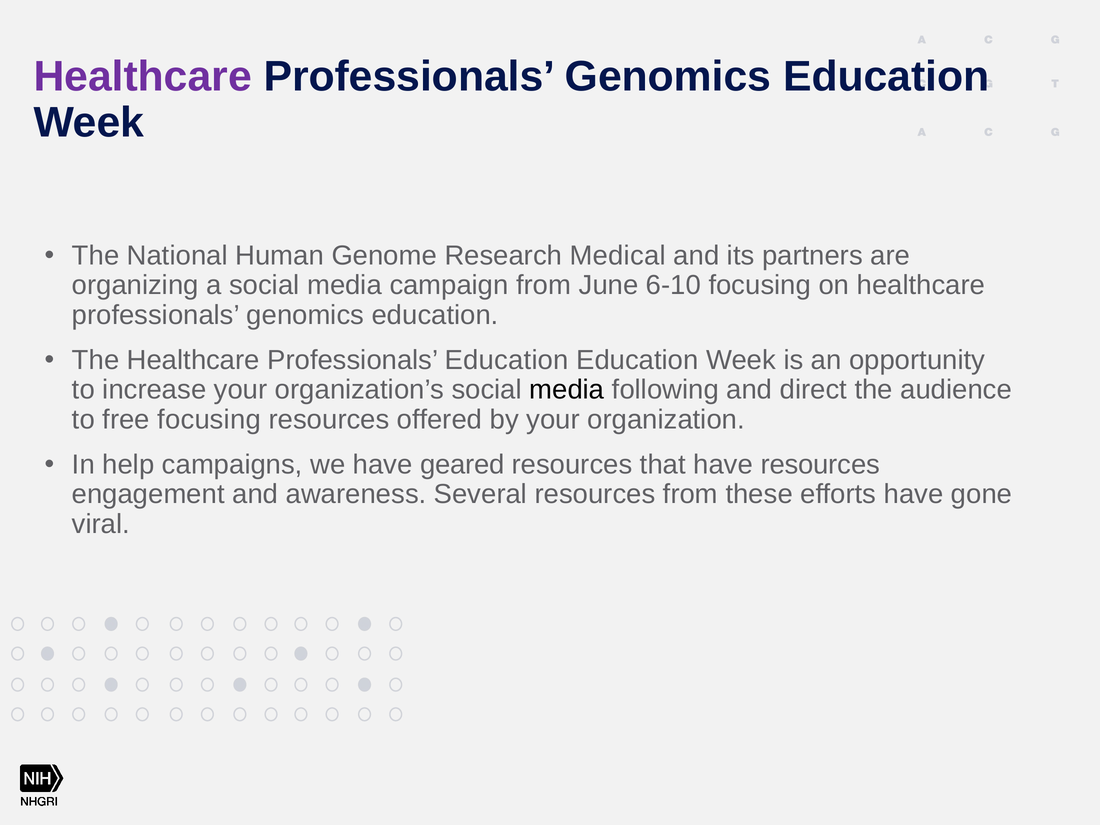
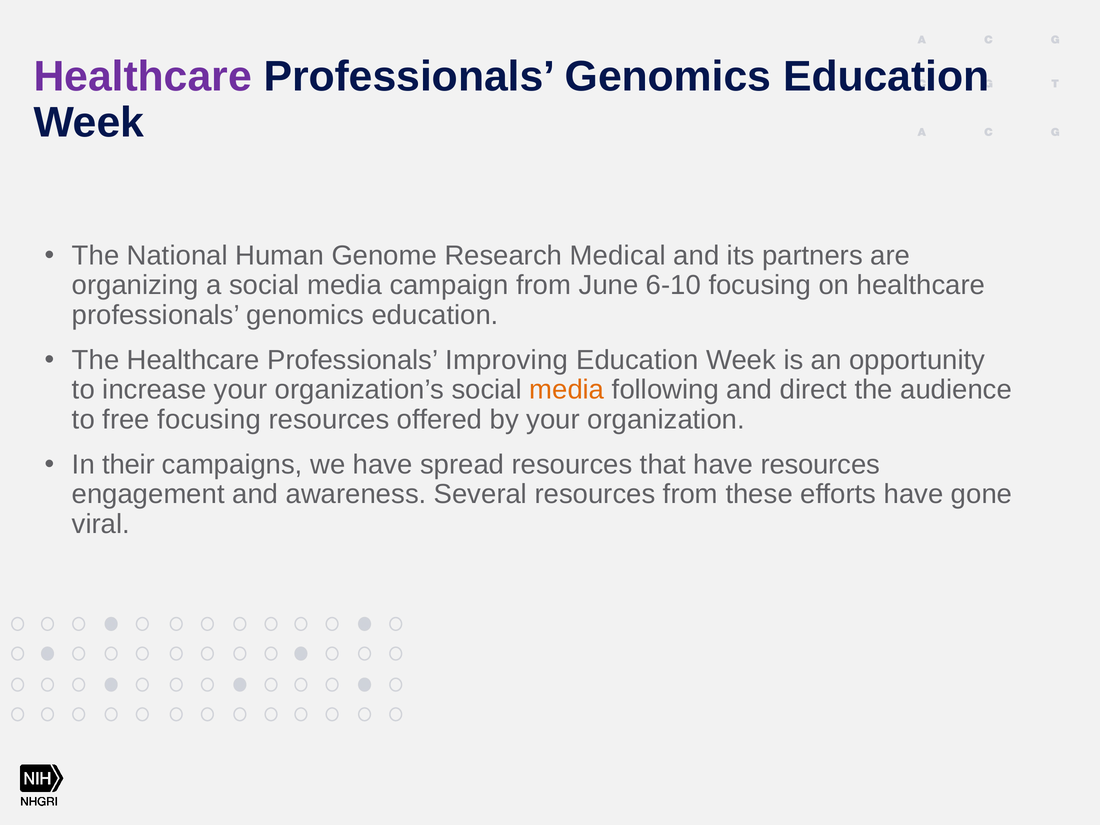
Professionals Education: Education -> Improving
media at (567, 390) colour: black -> orange
help: help -> their
geared: geared -> spread
